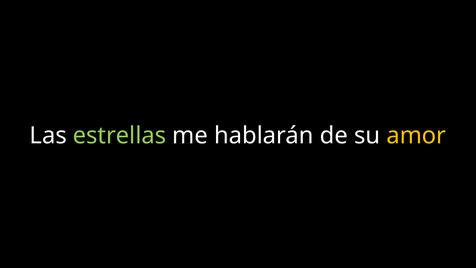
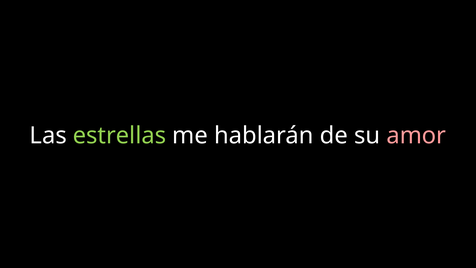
amor colour: yellow -> pink
